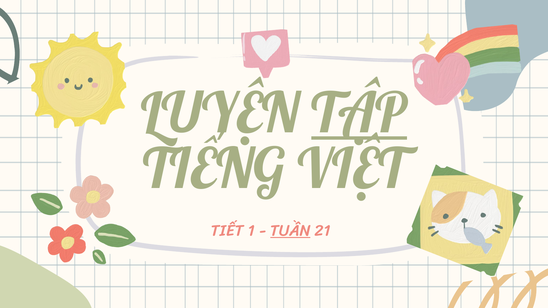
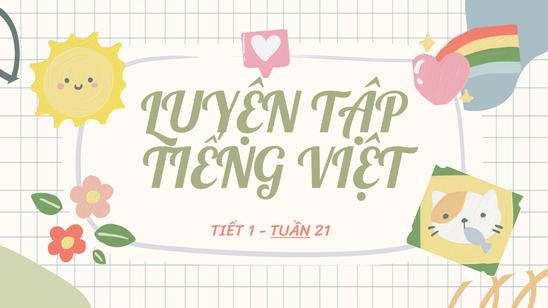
TẬP underline: present -> none
